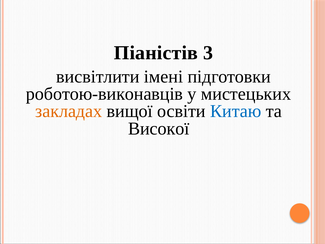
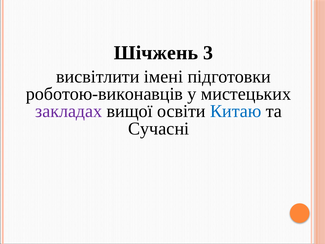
Піаністів: Піаністів -> Шічжень
закладах colour: orange -> purple
Високої: Високої -> Сучасні
